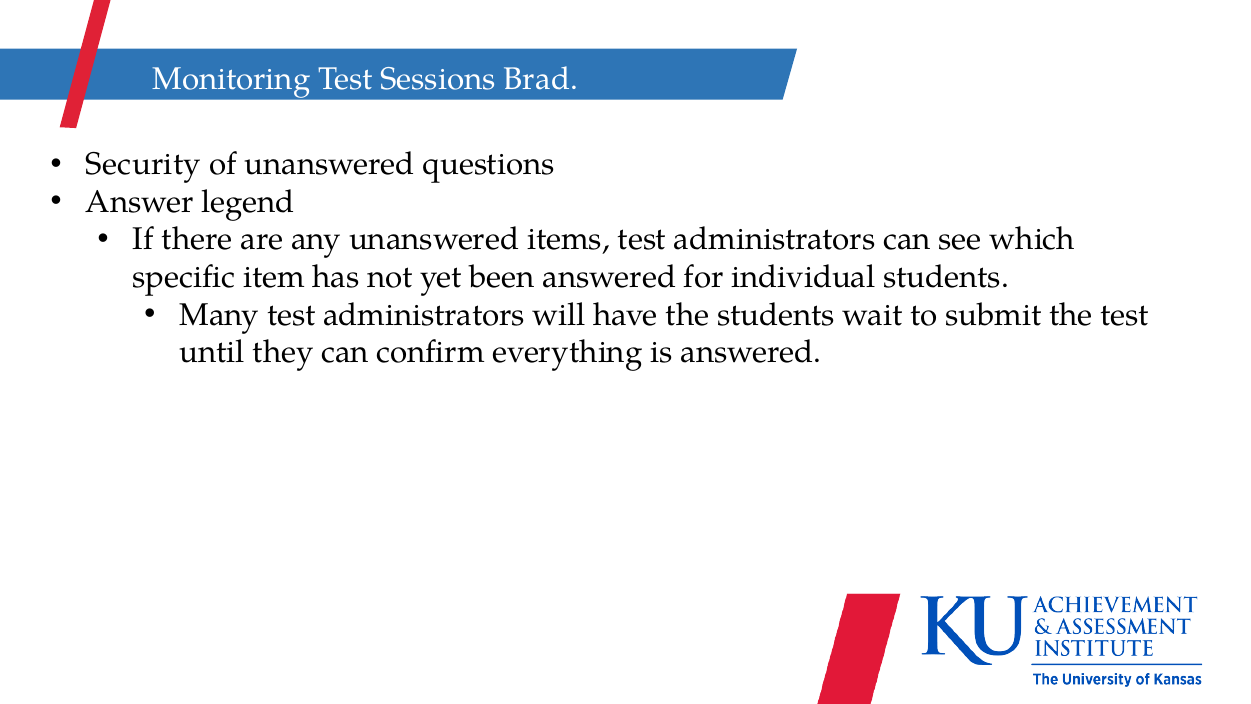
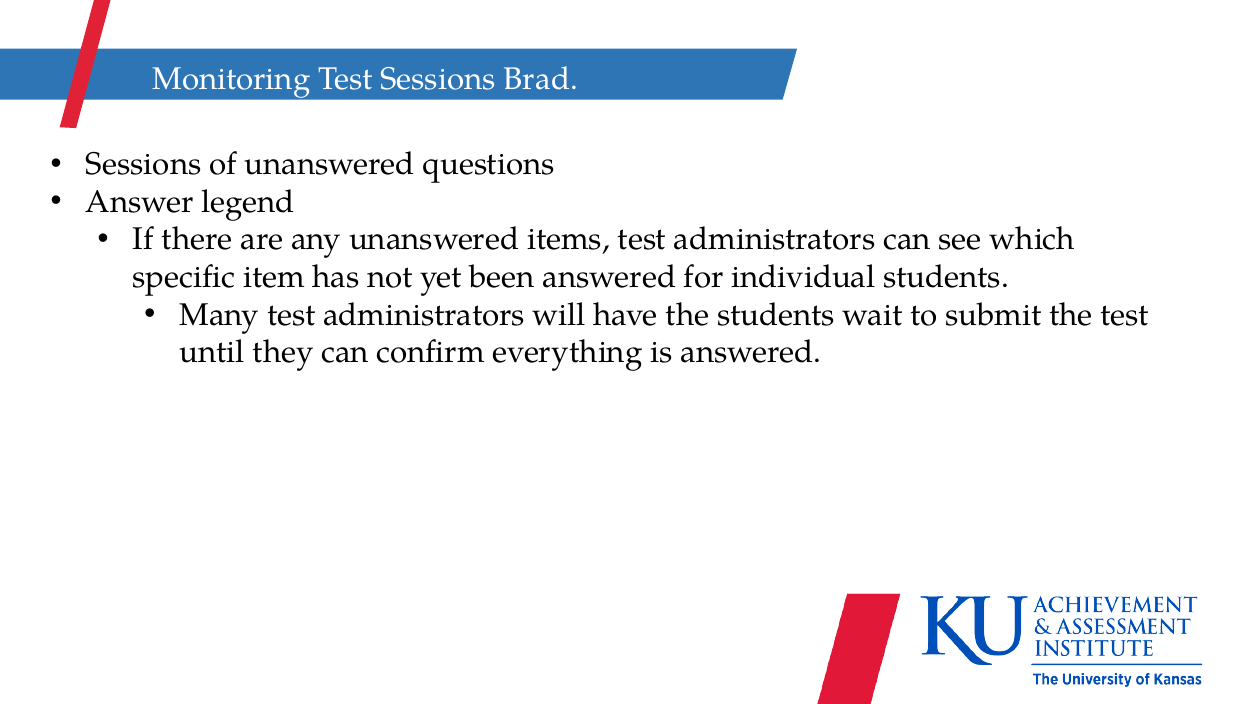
Security at (144, 164): Security -> Sessions
